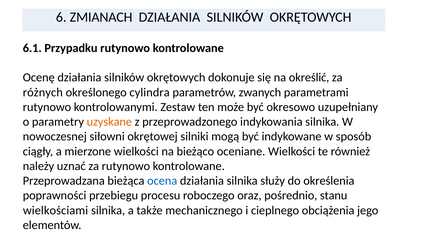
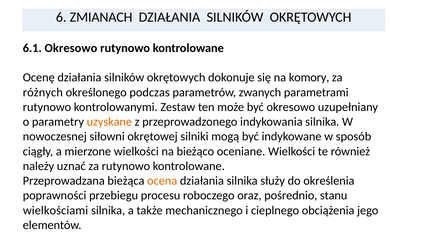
6.1 Przypadku: Przypadku -> Okresowo
określić: określić -> komory
cylindra: cylindra -> podczas
ocena colour: blue -> orange
